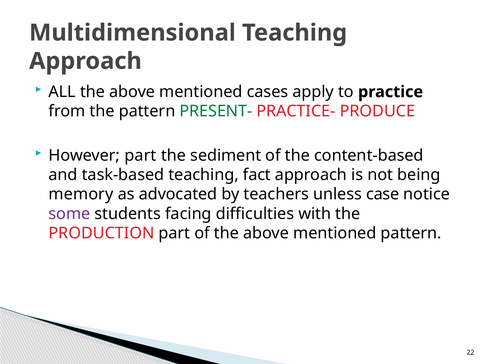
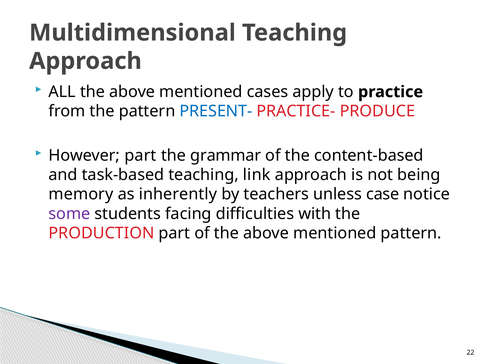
PRESENT- colour: green -> blue
sediment: sediment -> grammar
fact: fact -> link
advocated: advocated -> inherently
